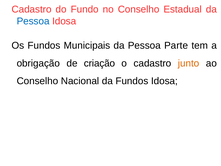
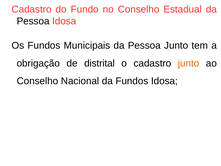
Pessoa at (33, 21) colour: blue -> black
Pessoa Parte: Parte -> Junto
criação: criação -> distrital
